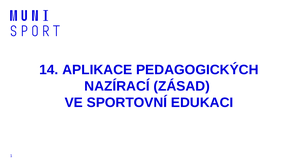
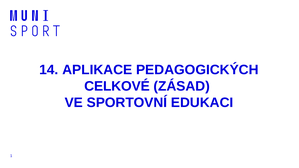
NAZÍRACÍ: NAZÍRACÍ -> CELKOVÉ
